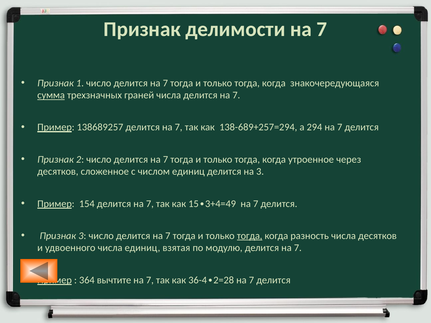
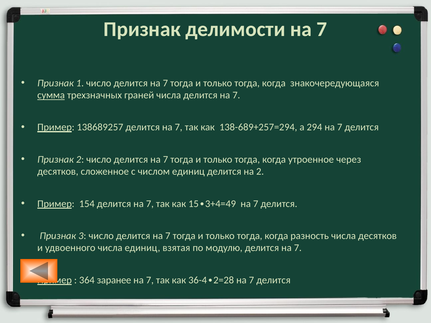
на 3: 3 -> 2
тогда at (250, 236) underline: present -> none
вычтите: вычтите -> заранее
